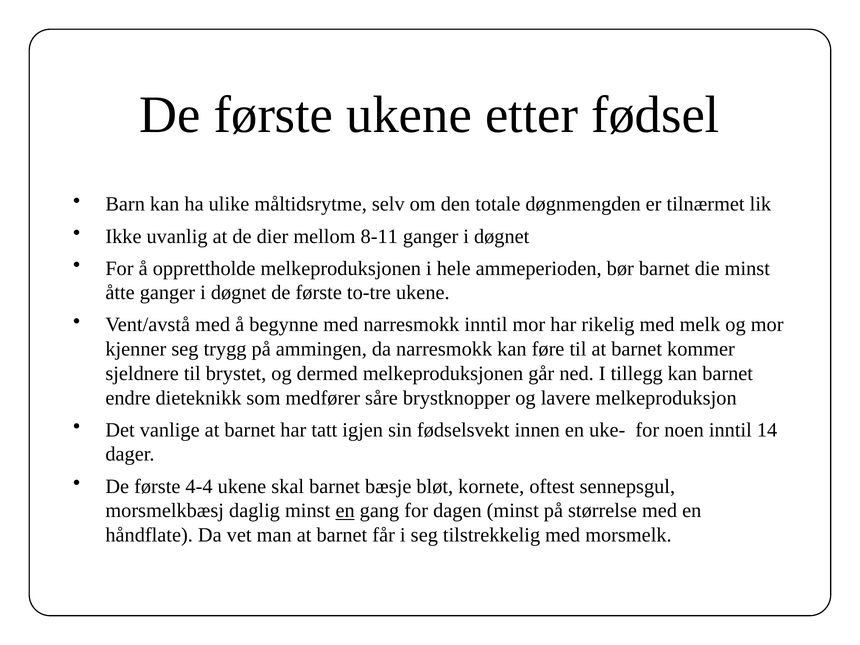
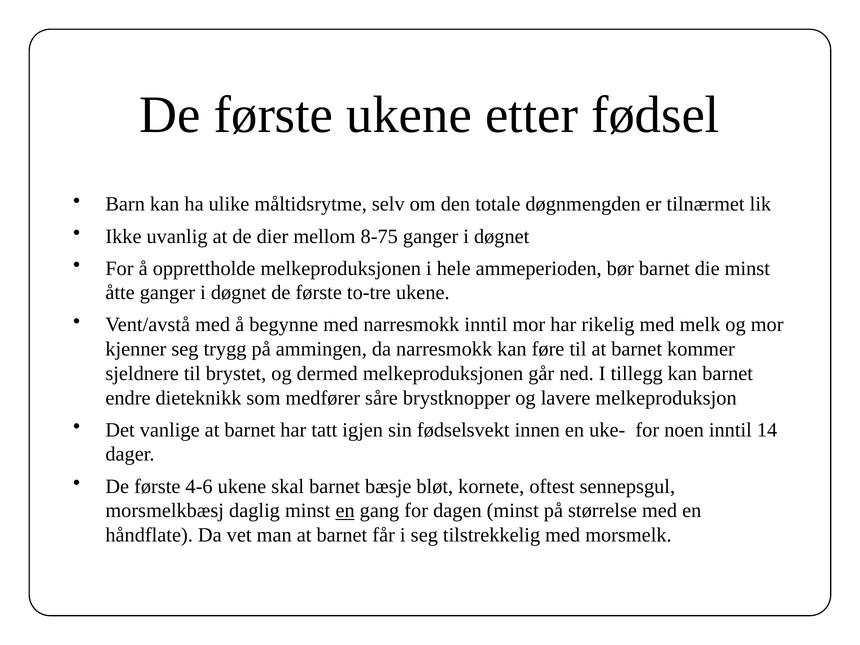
8-11: 8-11 -> 8-75
4-4: 4-4 -> 4-6
